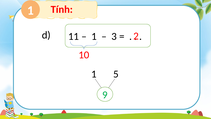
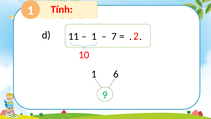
3: 3 -> 7
5: 5 -> 6
